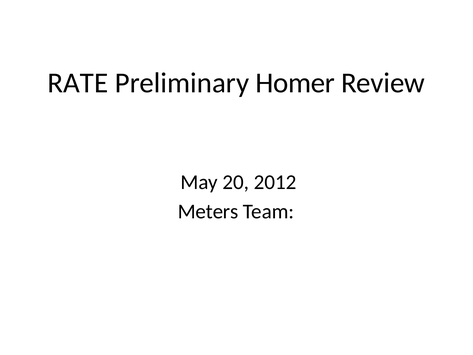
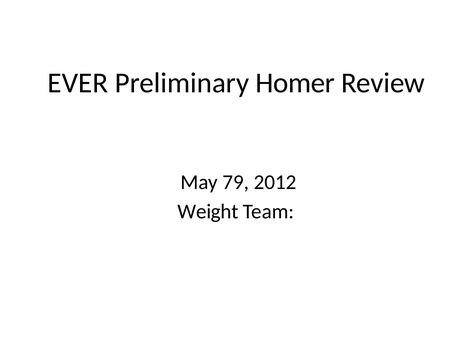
RATE: RATE -> EVER
20: 20 -> 79
Meters: Meters -> Weight
